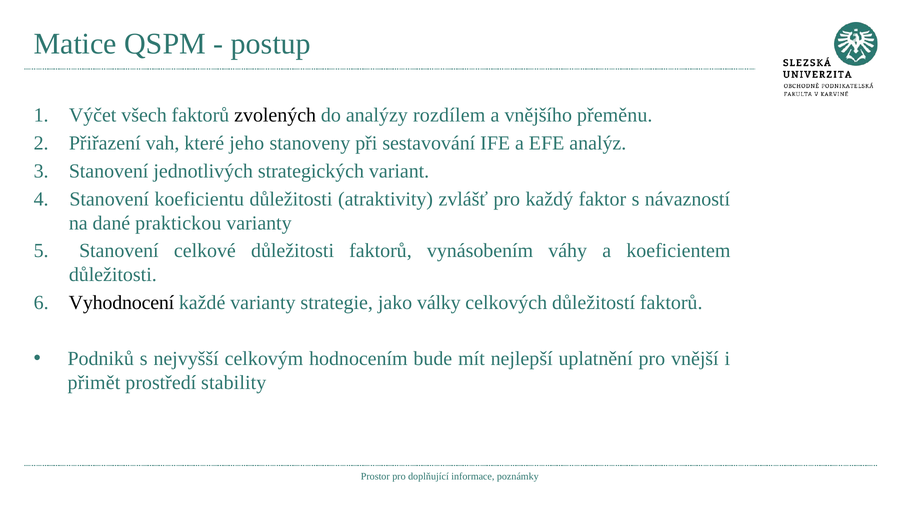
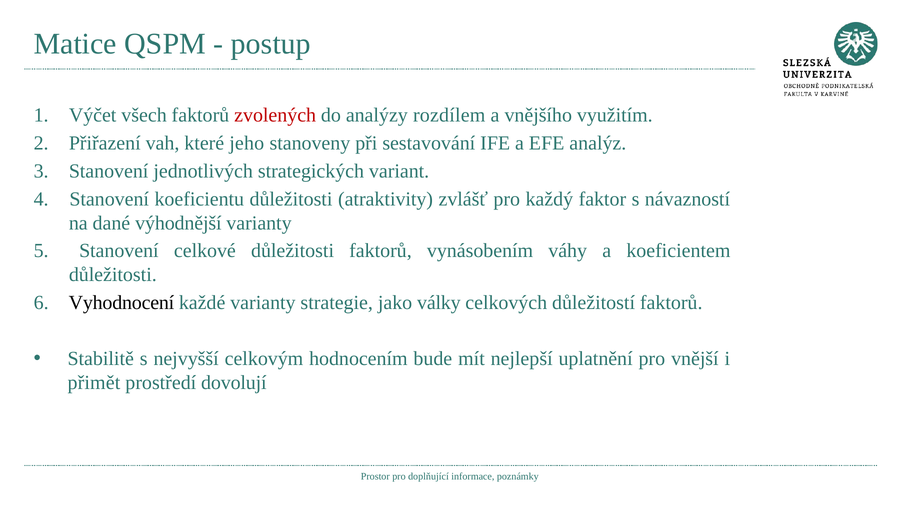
zvolených colour: black -> red
přeměnu: přeměnu -> využitím
praktickou: praktickou -> výhodnější
Podniků: Podniků -> Stabilitě
stability: stability -> dovolují
